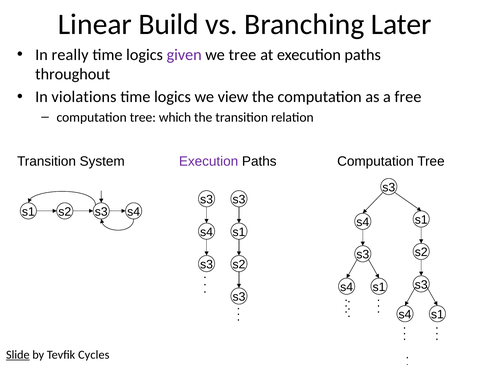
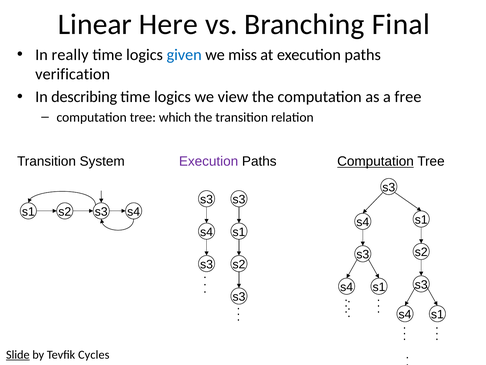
Build: Build -> Here
Later: Later -> Final
given colour: purple -> blue
we tree: tree -> miss
throughout: throughout -> verification
violations: violations -> describing
Computation at (376, 161) underline: none -> present
